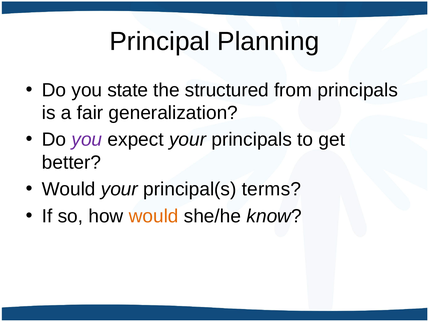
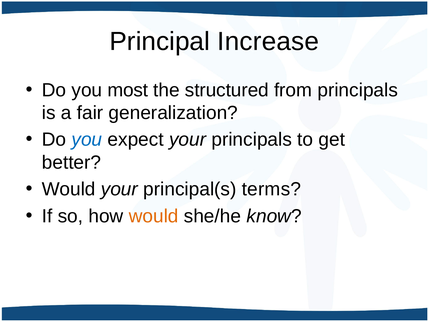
Planning: Planning -> Increase
state: state -> most
you at (87, 140) colour: purple -> blue
